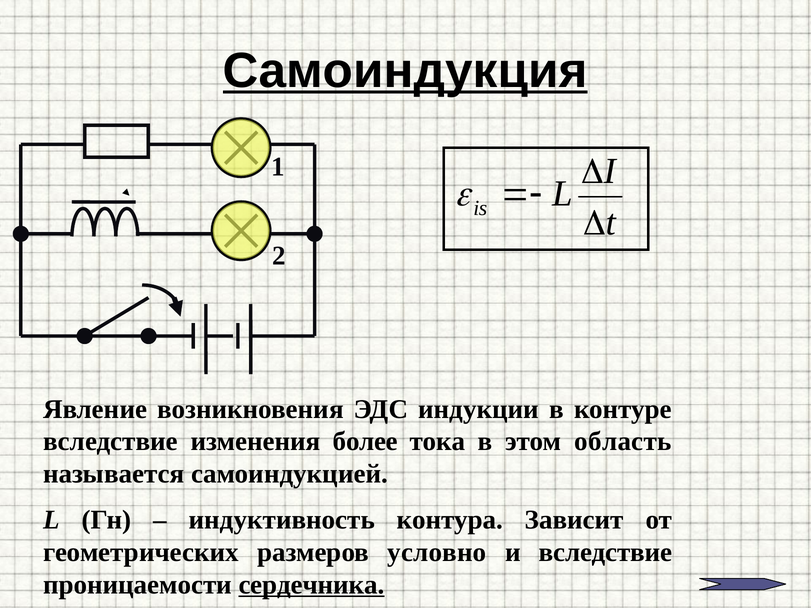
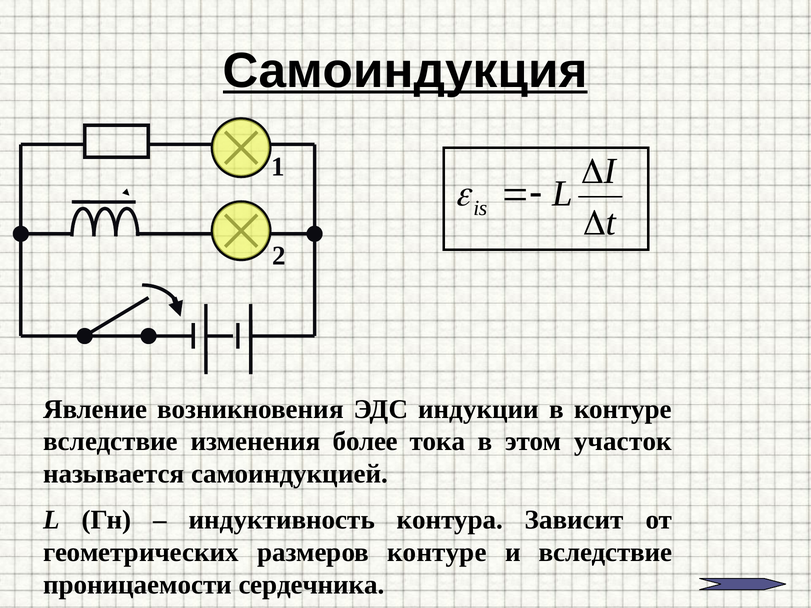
область: область -> участок
размеров условно: условно -> контуре
сердечника underline: present -> none
